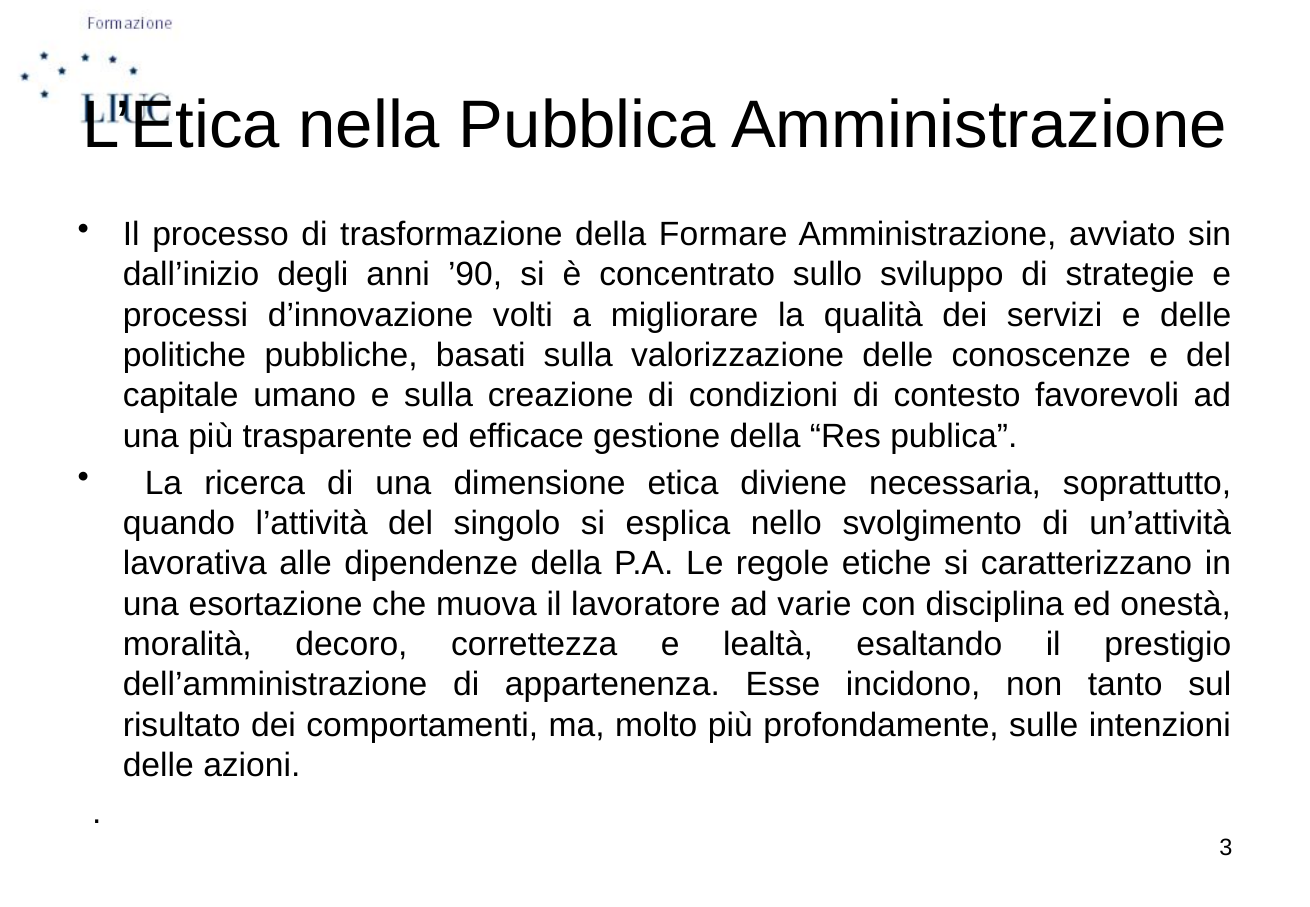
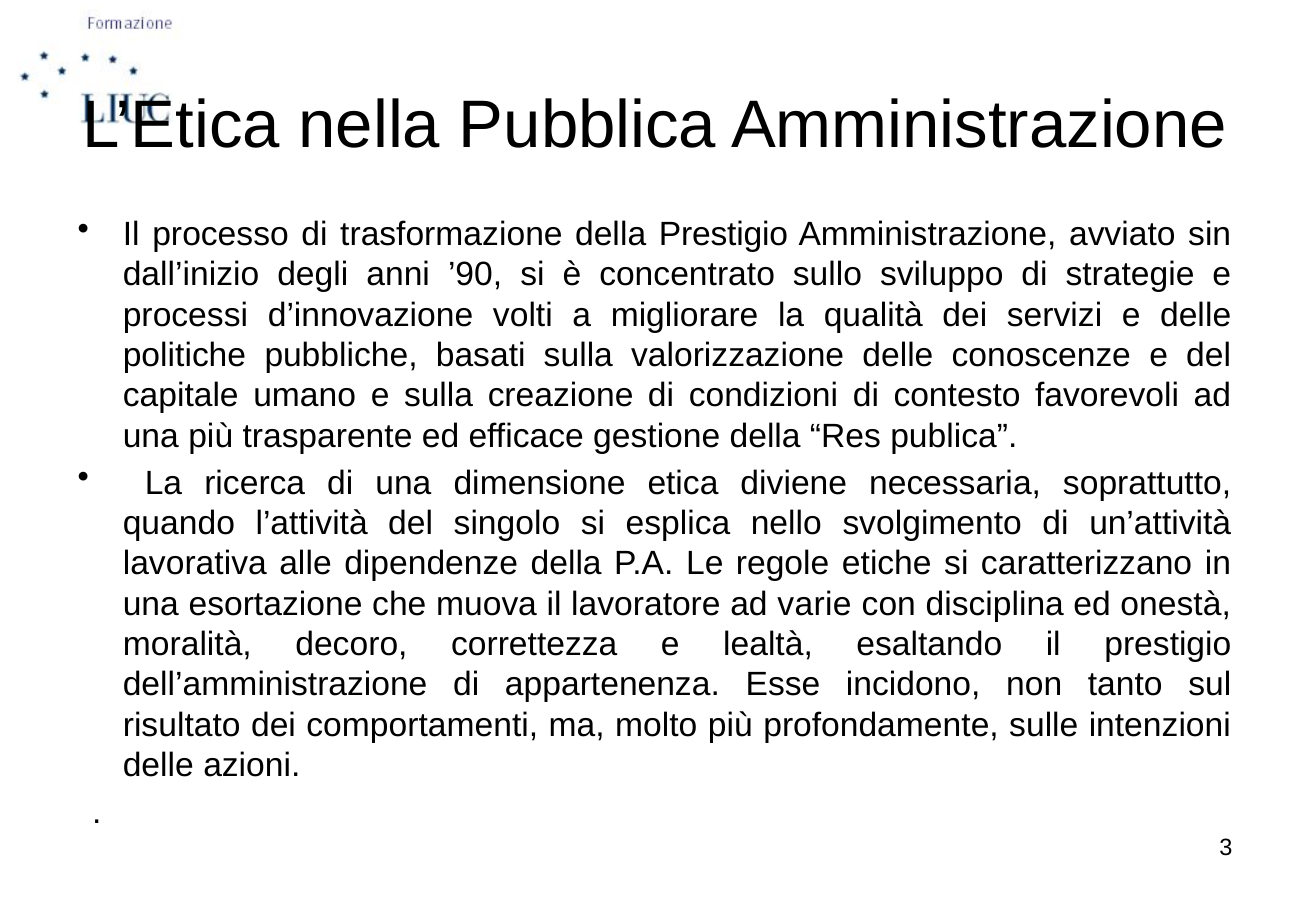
della Formare: Formare -> Prestigio
